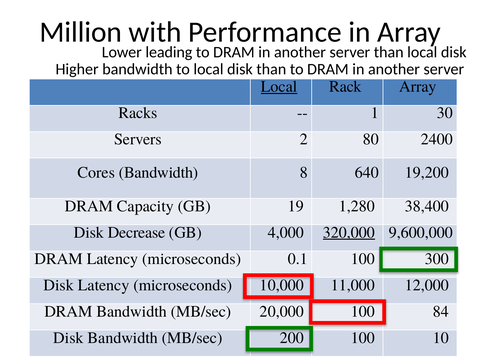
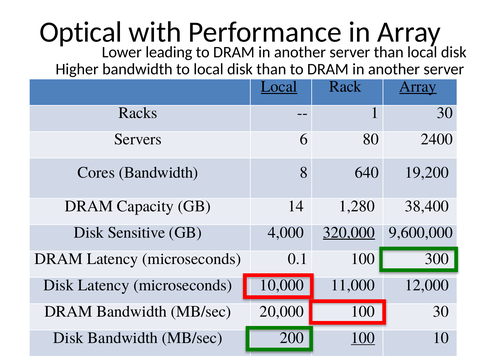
Million: Million -> Optical
Array at (418, 87) underline: none -> present
2: 2 -> 6
19: 19 -> 14
Decrease: Decrease -> Sensitive
84 at (441, 311): 84 -> 30
100 at (363, 338) underline: none -> present
